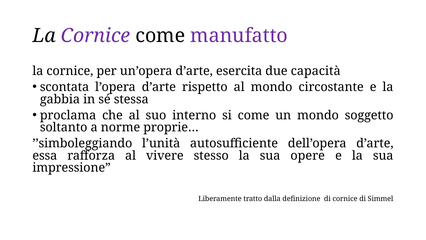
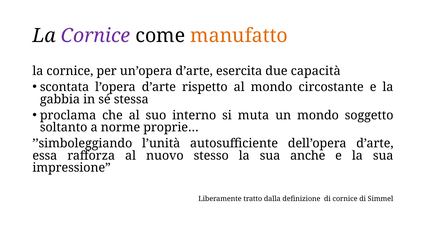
manufatto colour: purple -> orange
si come: come -> muta
vivere: vivere -> nuovo
opere: opere -> anche
